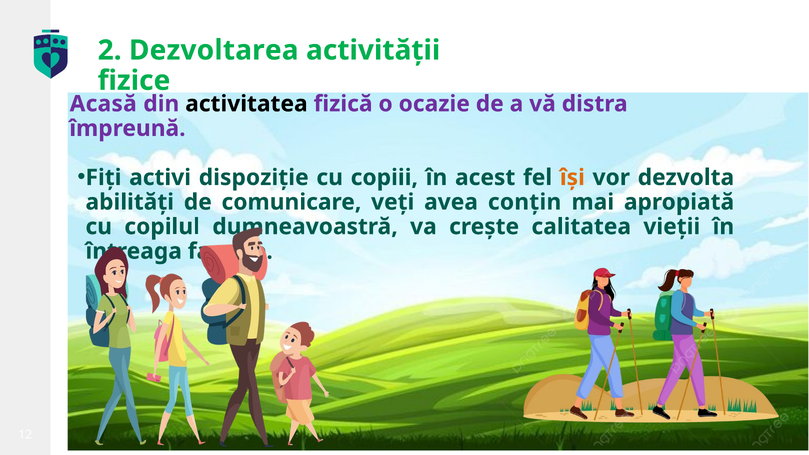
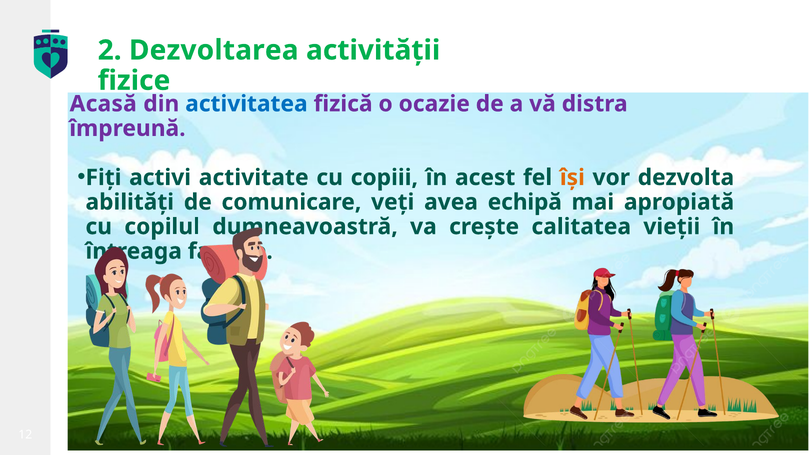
activitatea colour: black -> blue
dispoziție: dispoziție -> activitate
conțin: conțin -> echipă
